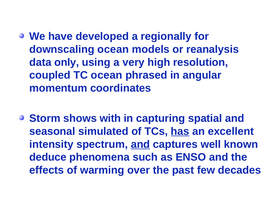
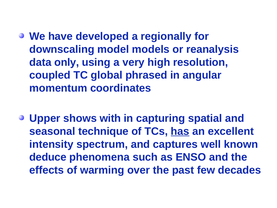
downscaling ocean: ocean -> model
TC ocean: ocean -> global
Storm: Storm -> Upper
simulated: simulated -> technique
and at (140, 144) underline: present -> none
